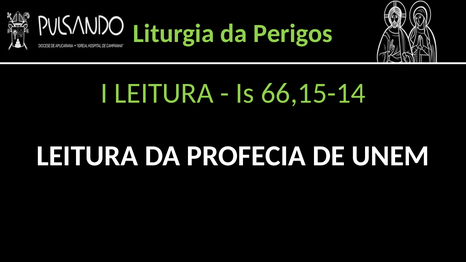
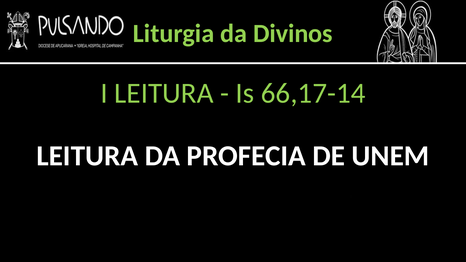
Perigos: Perigos -> Divinos
66,15-14: 66,15-14 -> 66,17-14
